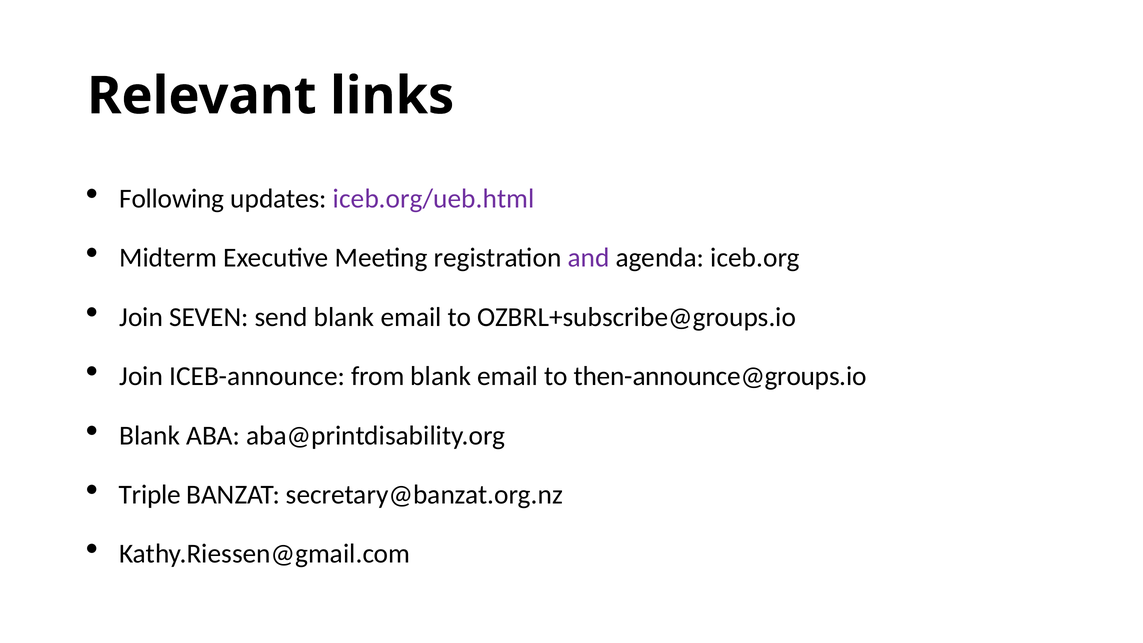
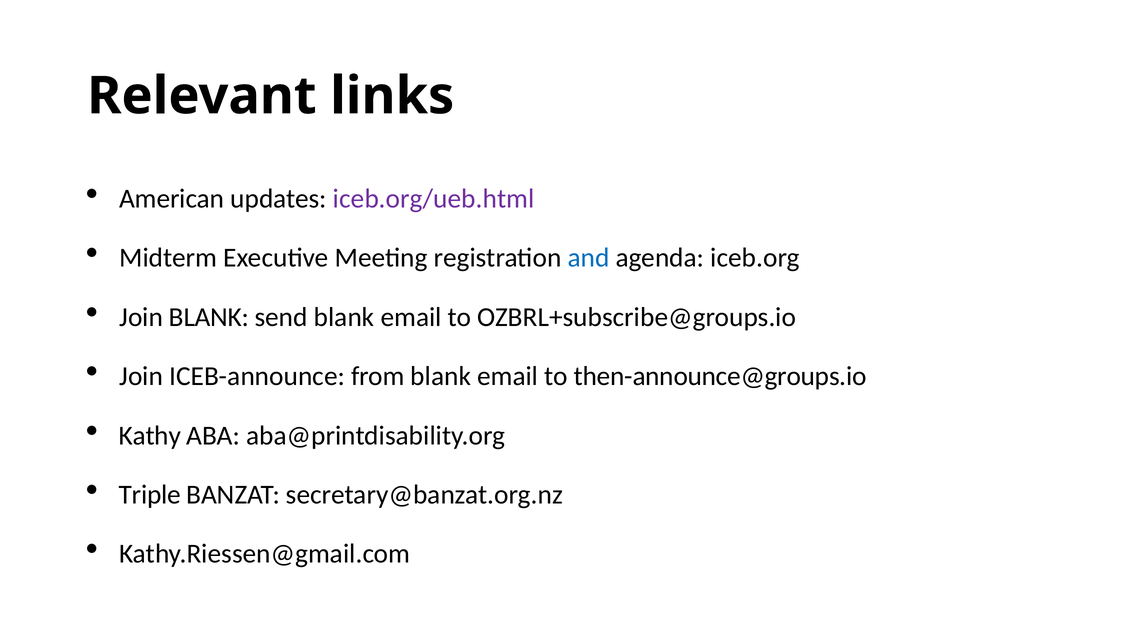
Following: Following -> American
and colour: purple -> blue
Join SEVEN: SEVEN -> BLANK
Blank at (150, 435): Blank -> Kathy
